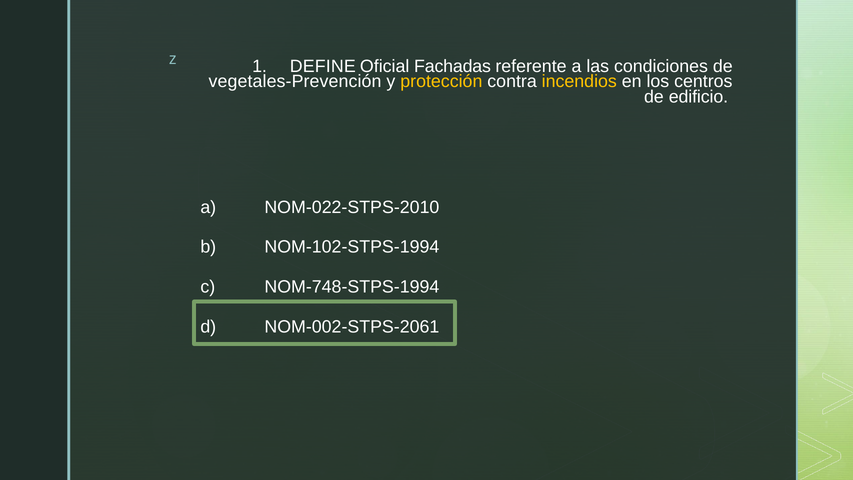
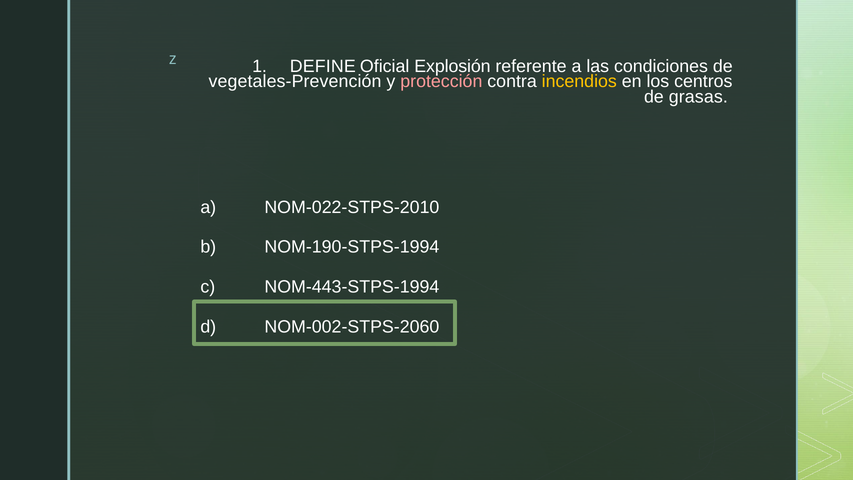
Fachadas: Fachadas -> Explosión
protección colour: yellow -> pink
edificio: edificio -> grasas
NOM-102-STPS-1994: NOM-102-STPS-1994 -> NOM-190-STPS-1994
NOM-748-STPS-1994: NOM-748-STPS-1994 -> NOM-443-STPS-1994
NOM-002-STPS-2061: NOM-002-STPS-2061 -> NOM-002-STPS-2060
